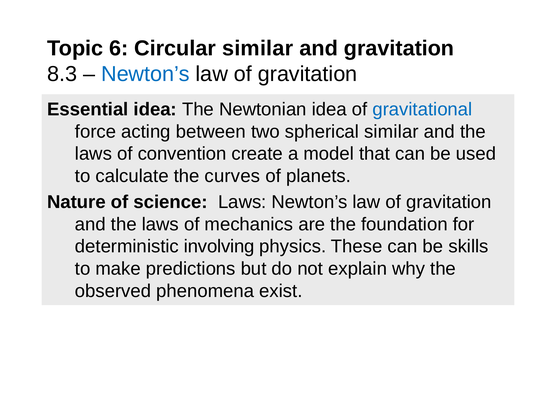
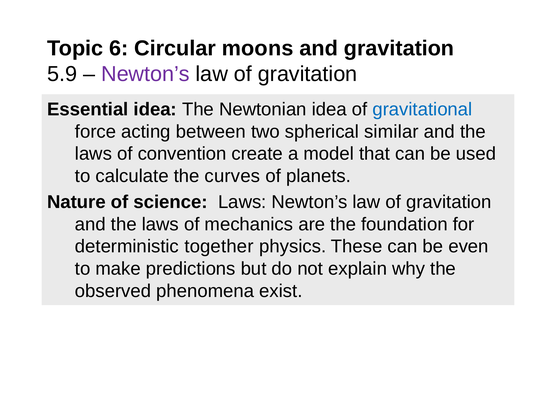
Circular similar: similar -> moons
8.3: 8.3 -> 5.9
Newton’s at (145, 74) colour: blue -> purple
involving: involving -> together
skills: skills -> even
